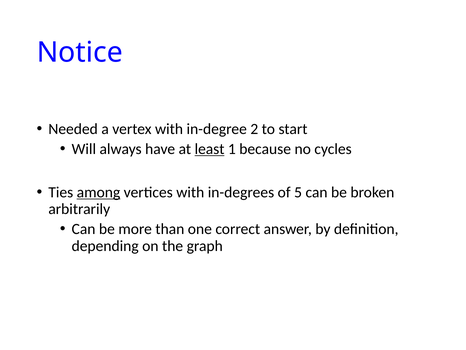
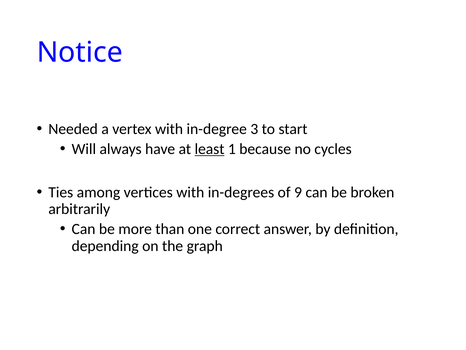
2: 2 -> 3
among underline: present -> none
5: 5 -> 9
